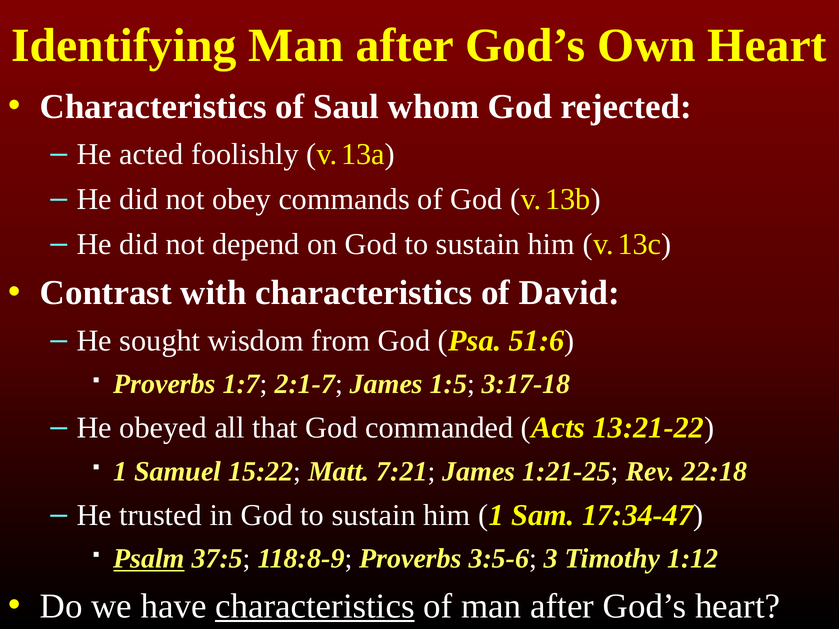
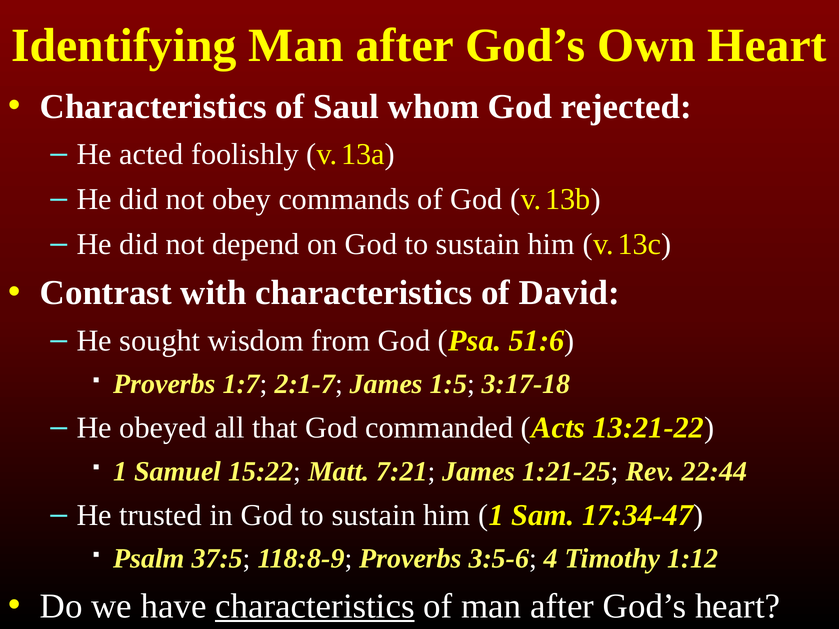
22:18: 22:18 -> 22:44
Psalm underline: present -> none
3: 3 -> 4
